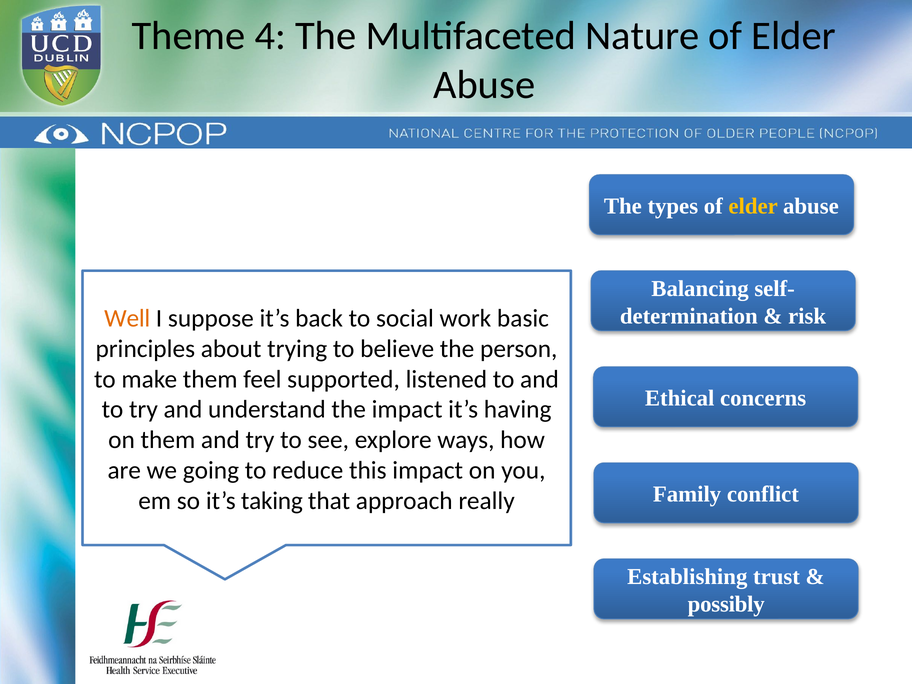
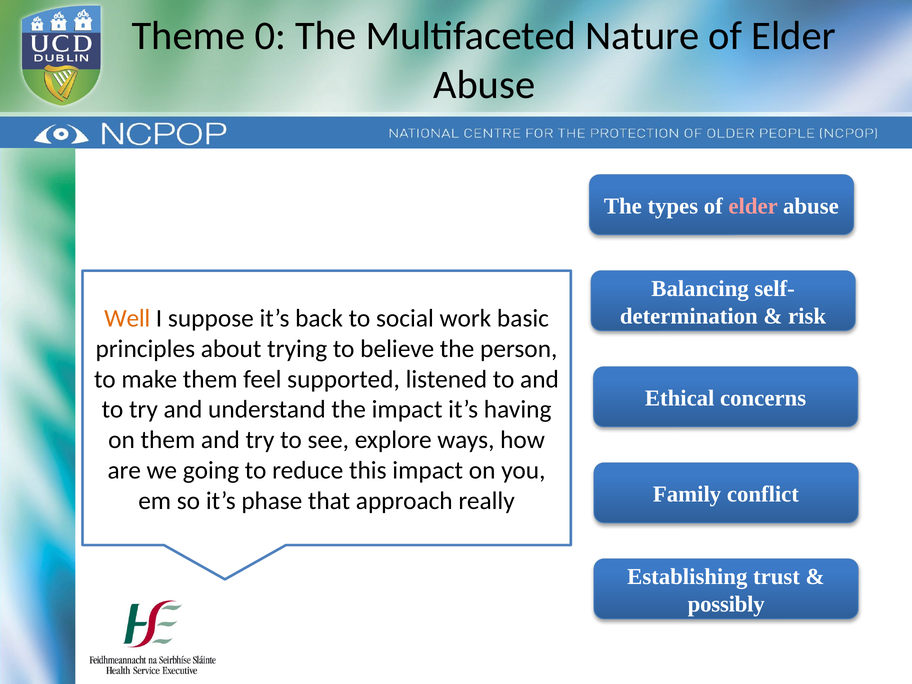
4: 4 -> 0
elder at (753, 206) colour: yellow -> pink
taking: taking -> phase
